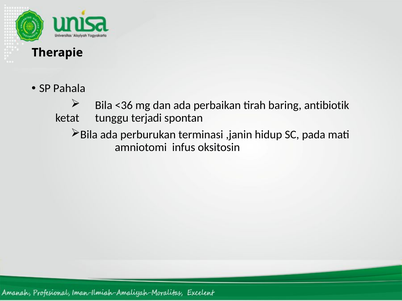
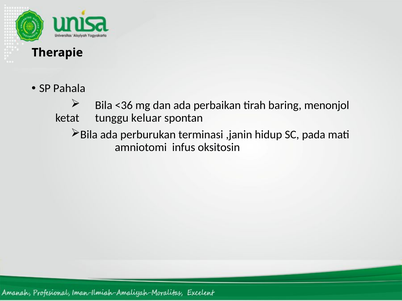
antibiotik: antibiotik -> menonjol
terjadi: terjadi -> keluar
